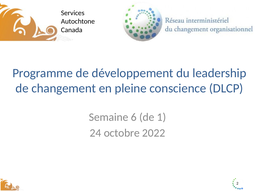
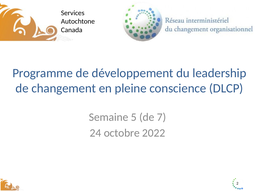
6: 6 -> 5
1: 1 -> 7
